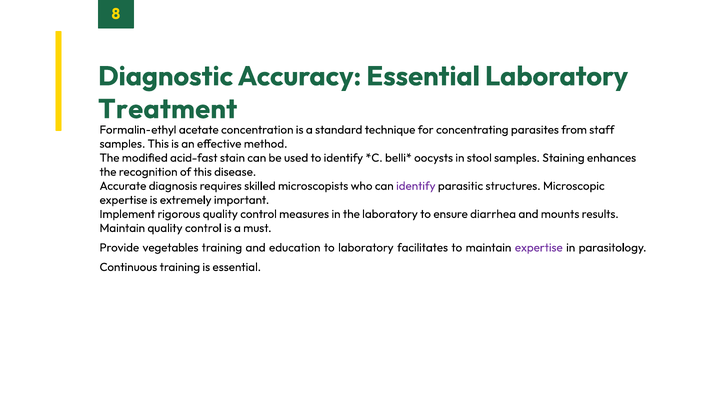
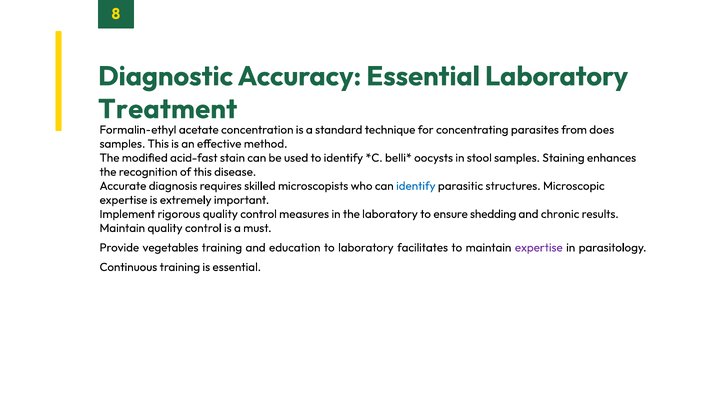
staff: staff -> does
identify at (416, 186) colour: purple -> blue
diarrhea: diarrhea -> shedding
mounts: mounts -> chronic
